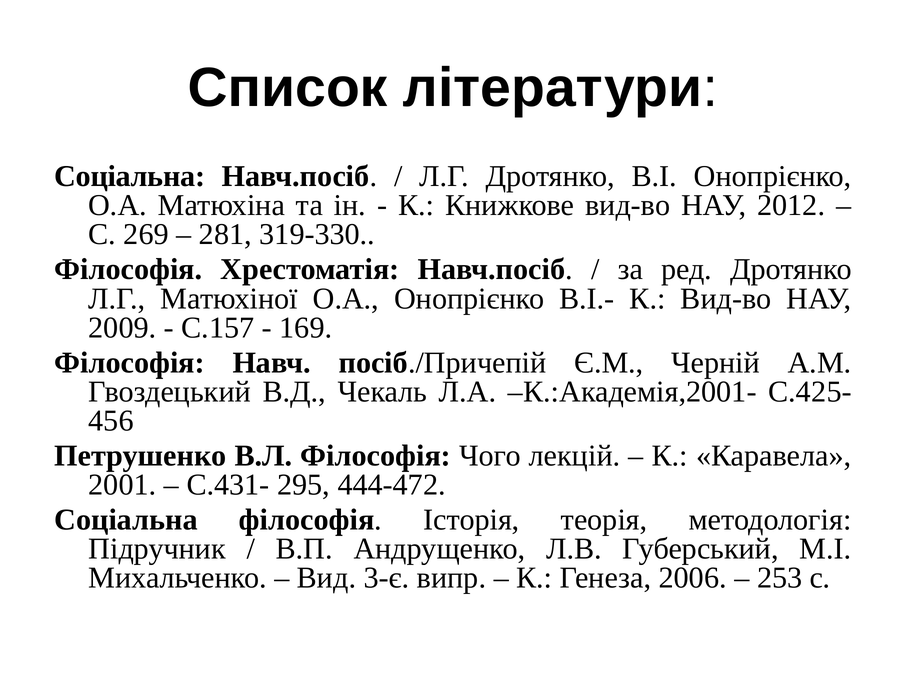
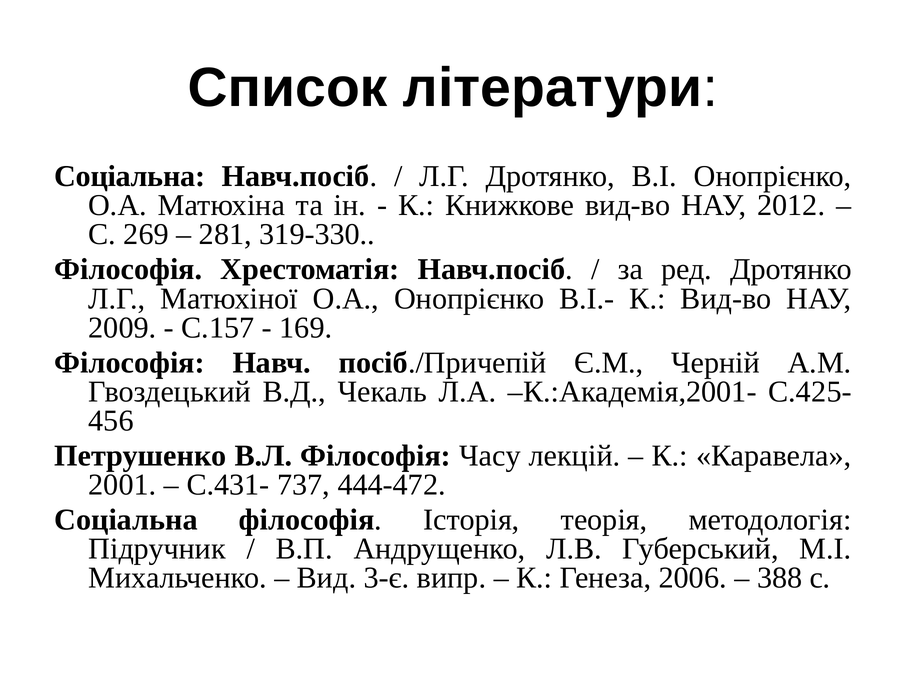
Чого: Чого -> Часу
295: 295 -> 737
253: 253 -> 388
